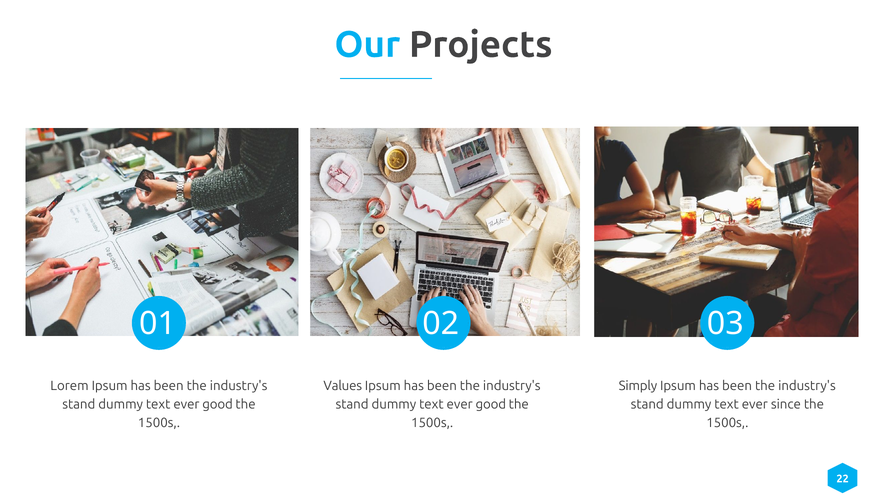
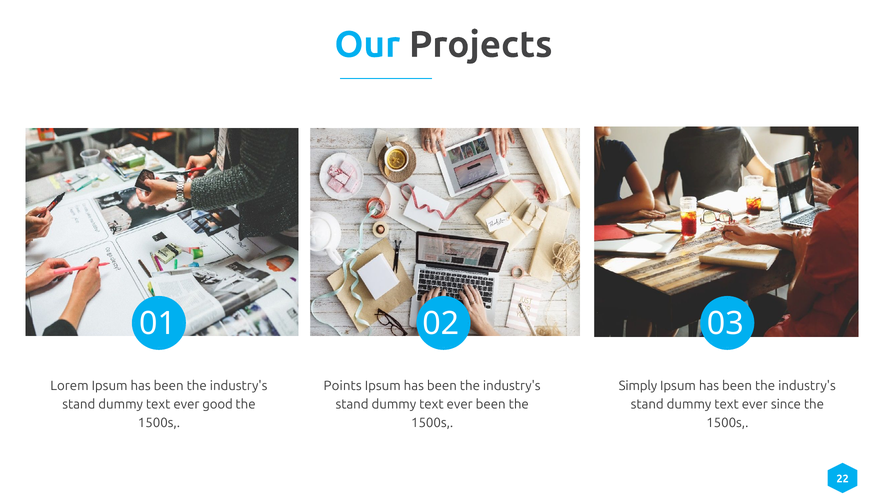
Values: Values -> Points
good at (491, 404): good -> been
